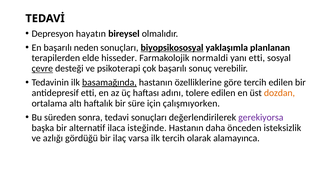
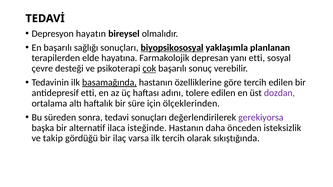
neden: neden -> sağlığı
hisseder: hisseder -> hayatına
normaldi: normaldi -> depresan
çevre underline: present -> none
çok underline: none -> present
dozdan colour: orange -> purple
çalışmıyorken: çalışmıyorken -> ölçeklerinden
azlığı: azlığı -> takip
alamayınca: alamayınca -> sıkıştığında
